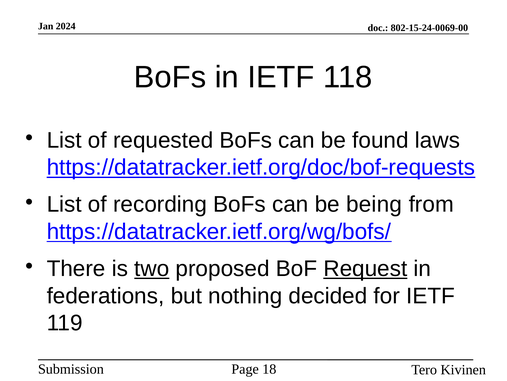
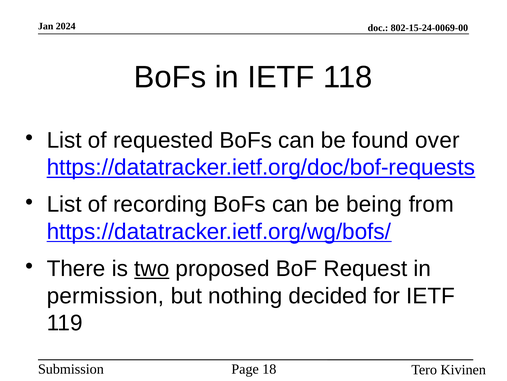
laws: laws -> over
Request underline: present -> none
federations: federations -> permission
